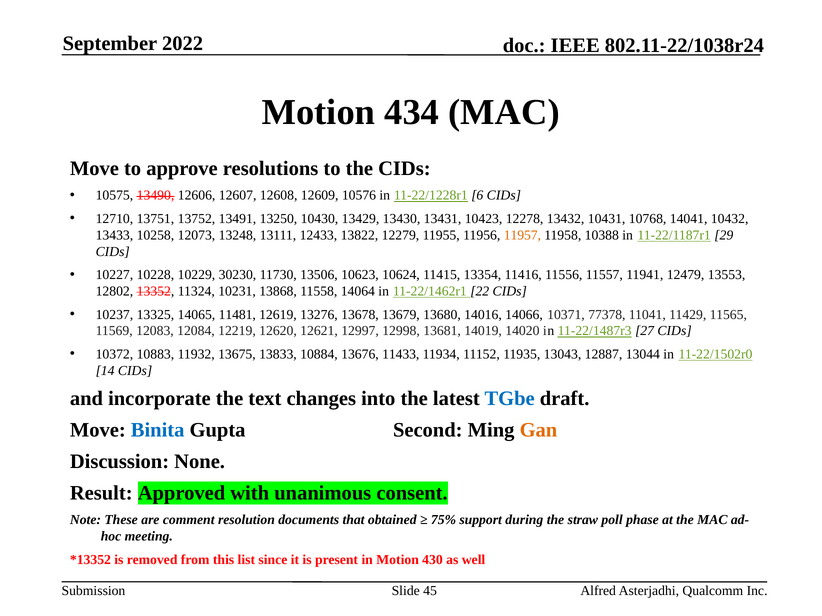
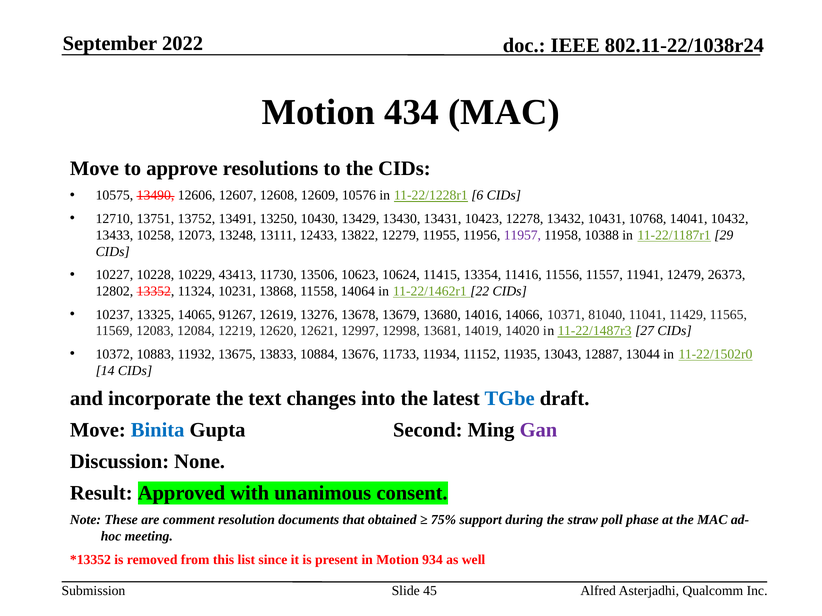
11957 colour: orange -> purple
30230: 30230 -> 43413
13553: 13553 -> 26373
11481: 11481 -> 91267
77378: 77378 -> 81040
11433: 11433 -> 11733
Gan colour: orange -> purple
430: 430 -> 934
